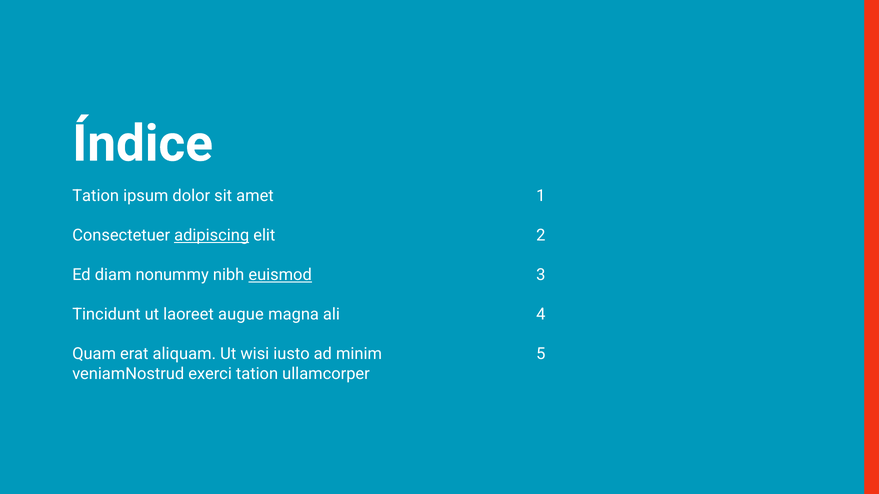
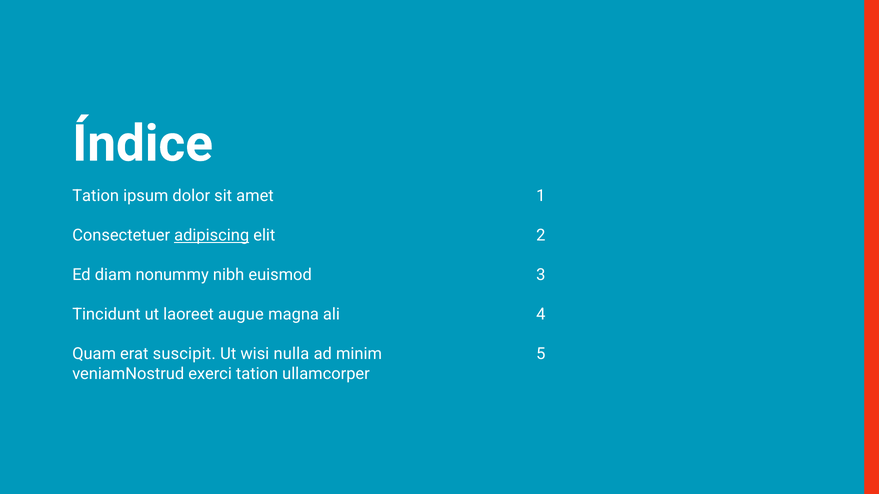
euismod underline: present -> none
aliquam: aliquam -> suscipit
iusto: iusto -> nulla
